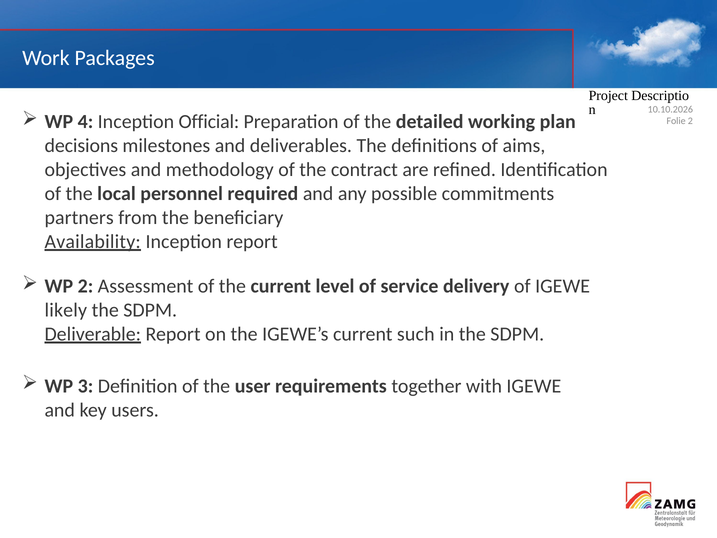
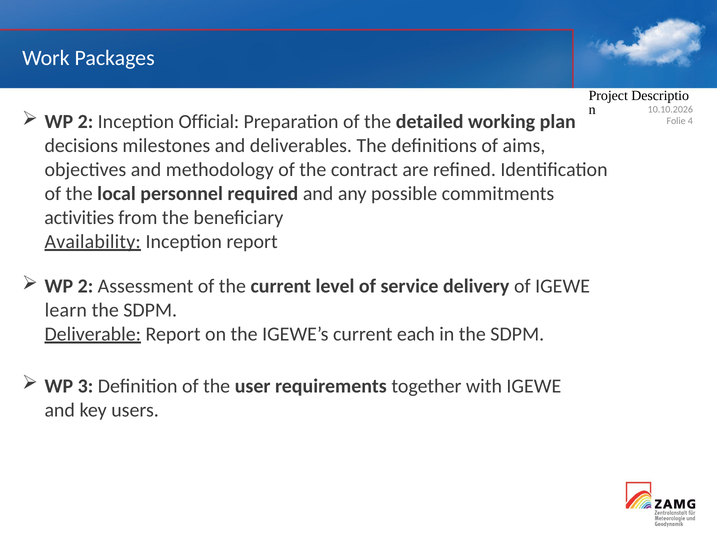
4 at (85, 122): 4 -> 2
Folie 2: 2 -> 4
partners: partners -> activities
likely: likely -> learn
such: such -> each
